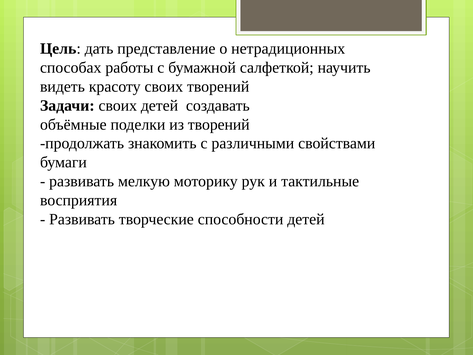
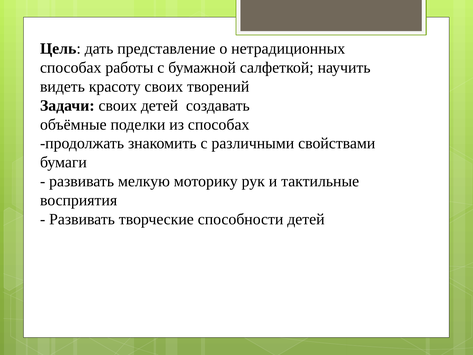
из творений: творений -> способах
